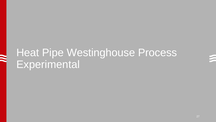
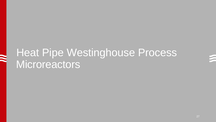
Experimental: Experimental -> Microreactors
